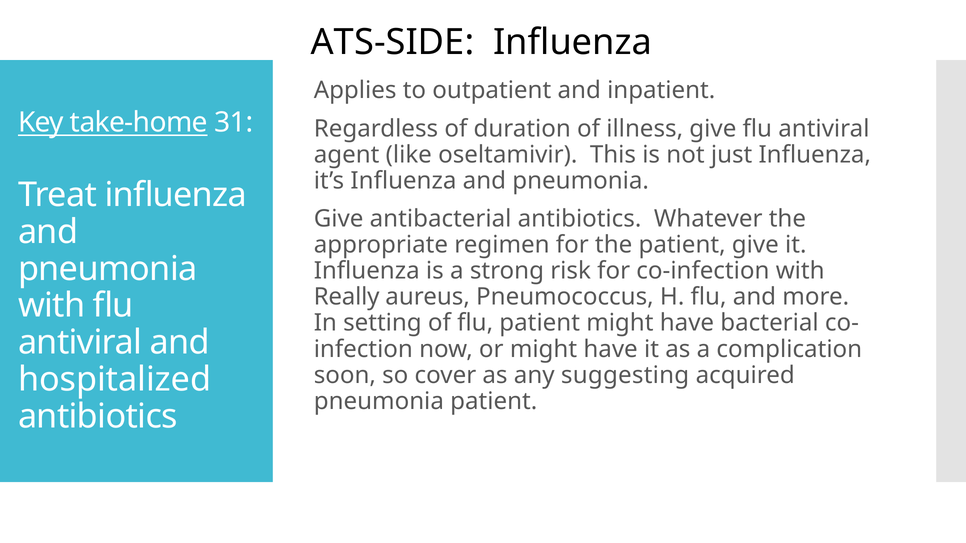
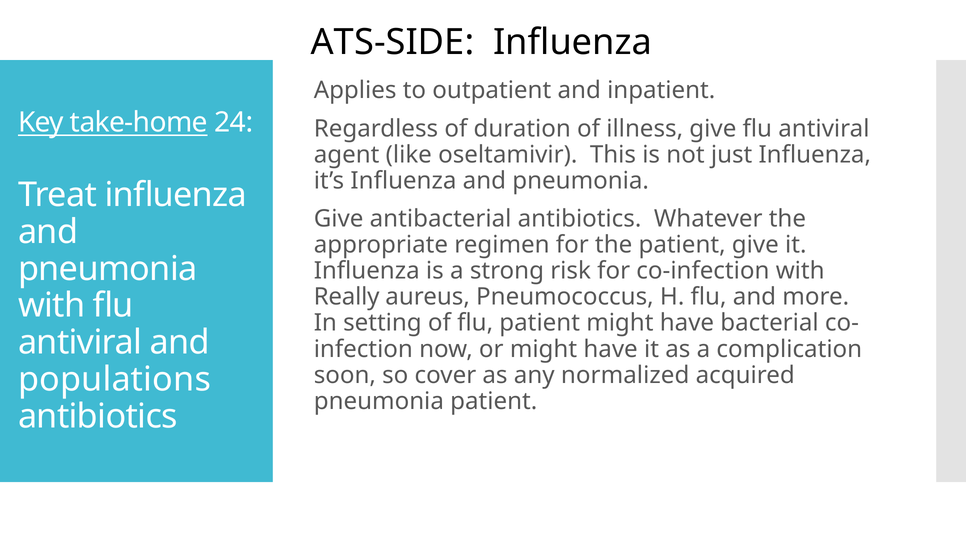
31: 31 -> 24
suggesting: suggesting -> normalized
hospitalized: hospitalized -> populations
